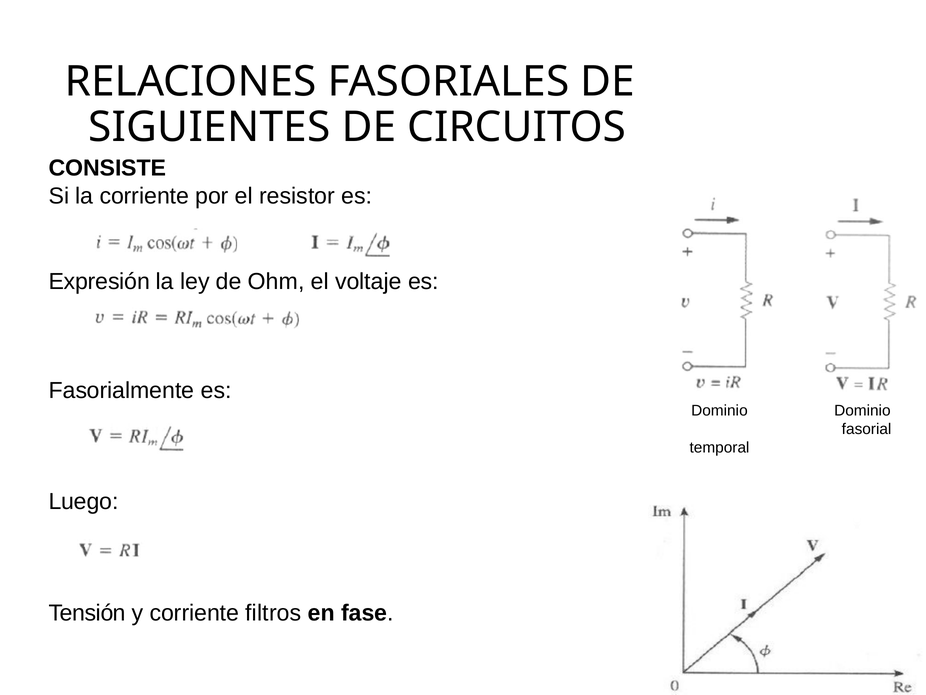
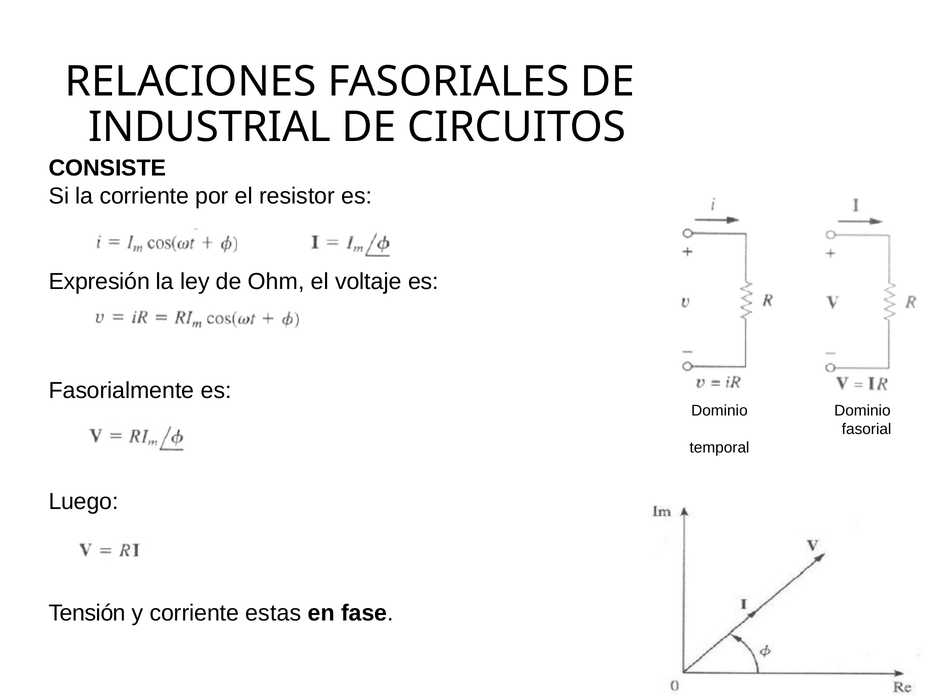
SIGUIENTES: SIGUIENTES -> INDUSTRIAL
filtros: filtros -> estas
